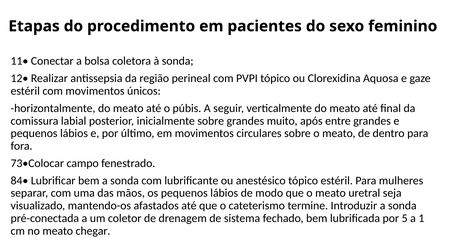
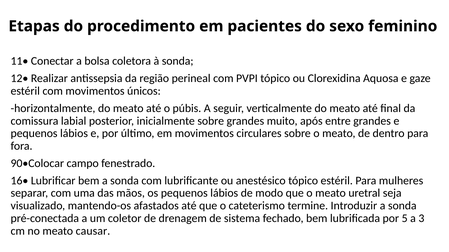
73•Colocar: 73•Colocar -> 90•Colocar
84•: 84• -> 16•
1: 1 -> 3
chegar: chegar -> causar
